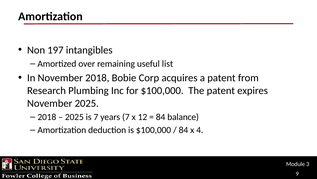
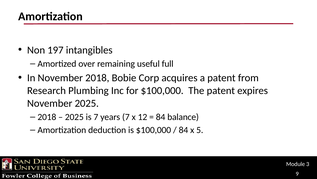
list: list -> full
4: 4 -> 5
